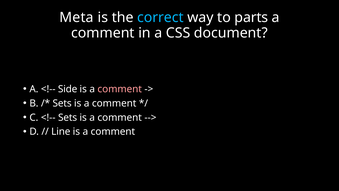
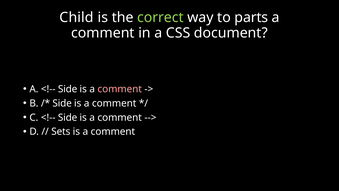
Meta: Meta -> Child
correct colour: light blue -> light green
Sets at (62, 103): Sets -> Side
Sets at (68, 117): Sets -> Side
Line: Line -> Sets
